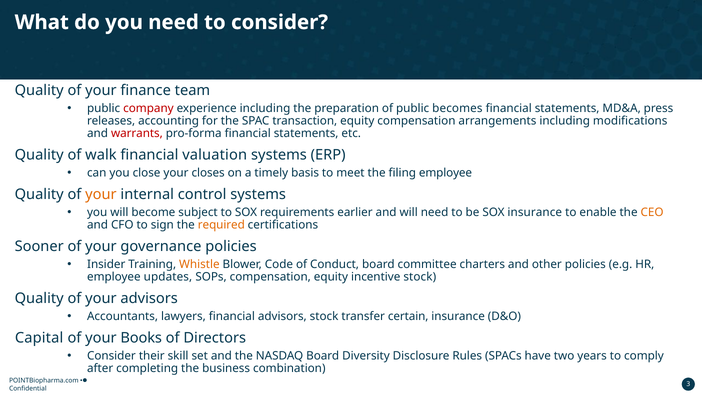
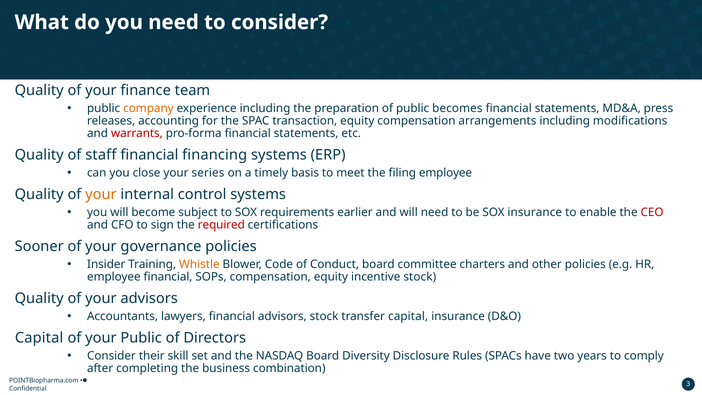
company colour: red -> orange
walk: walk -> staff
valuation: valuation -> financing
closes: closes -> series
CEO colour: orange -> red
required colour: orange -> red
employee updates: updates -> financial
transfer certain: certain -> capital
your Books: Books -> Public
